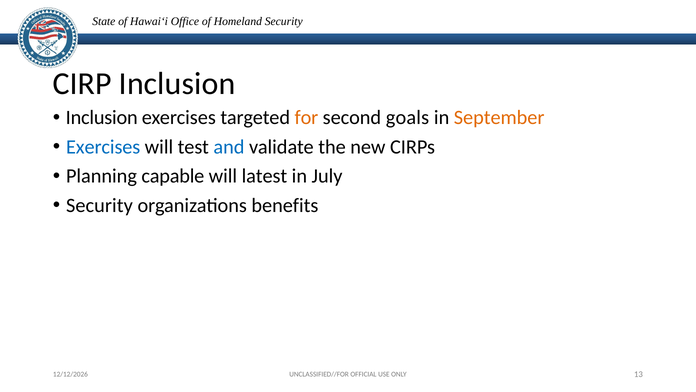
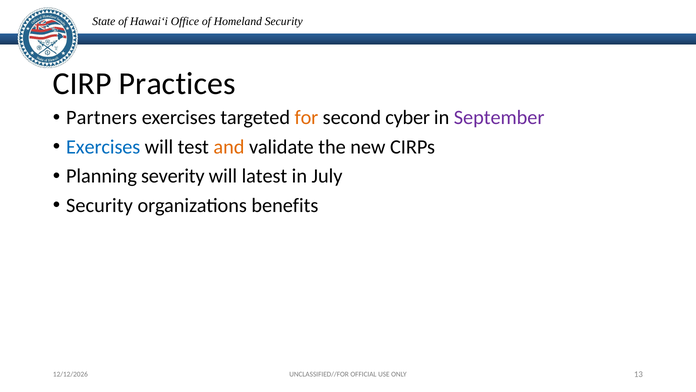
CIRP Inclusion: Inclusion -> Practices
Inclusion at (102, 118): Inclusion -> Partners
goals: goals -> cyber
September colour: orange -> purple
and colour: blue -> orange
capable: capable -> severity
